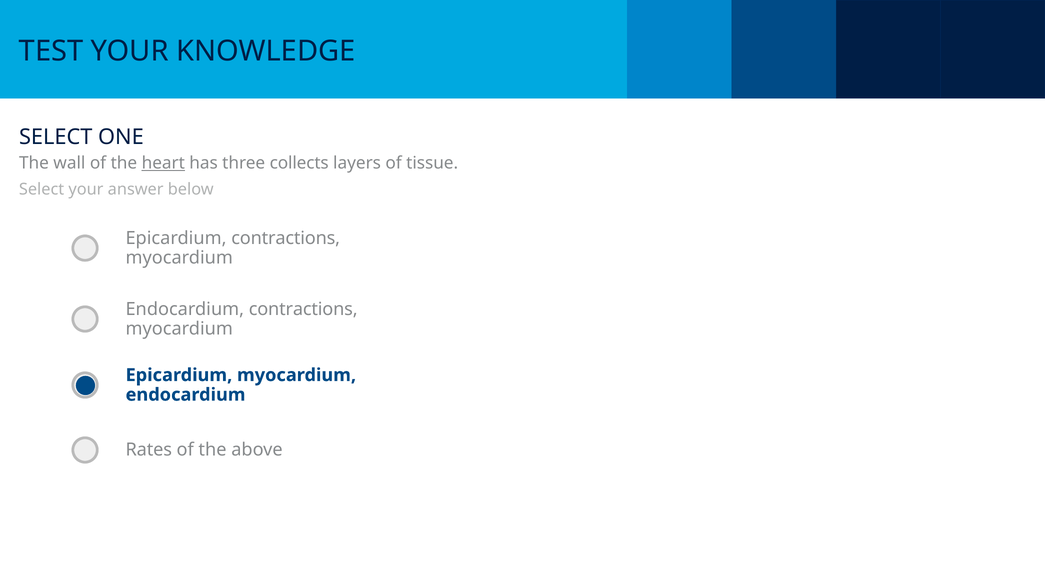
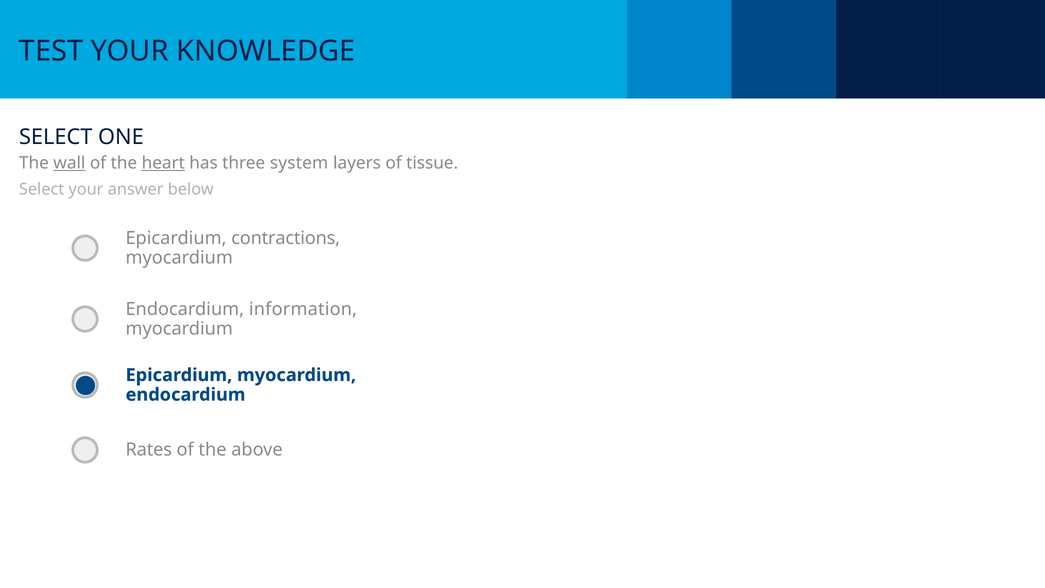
wall underline: none -> present
collects: collects -> system
Endocardium contractions: contractions -> information
